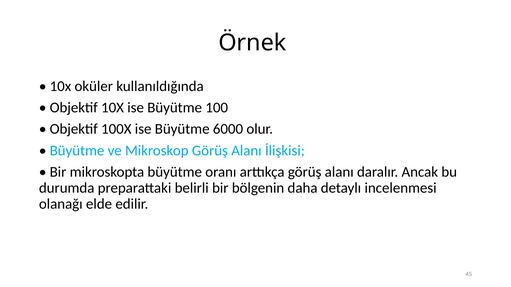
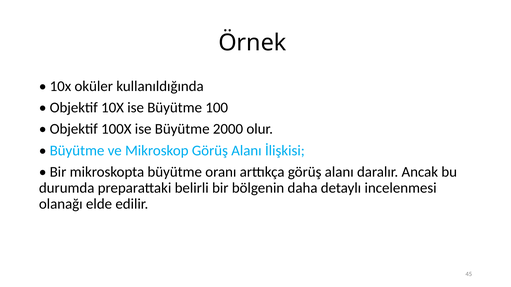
6000: 6000 -> 2000
